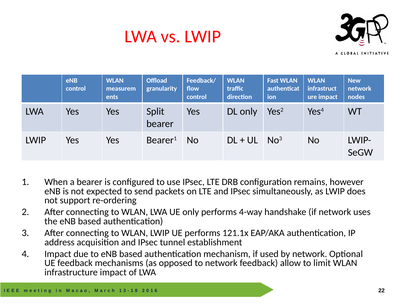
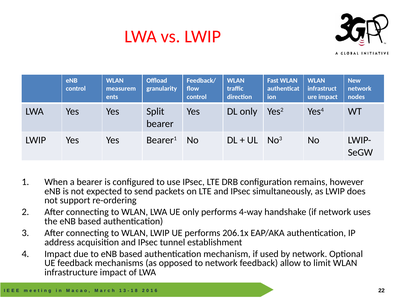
121.1x: 121.1x -> 206.1x
